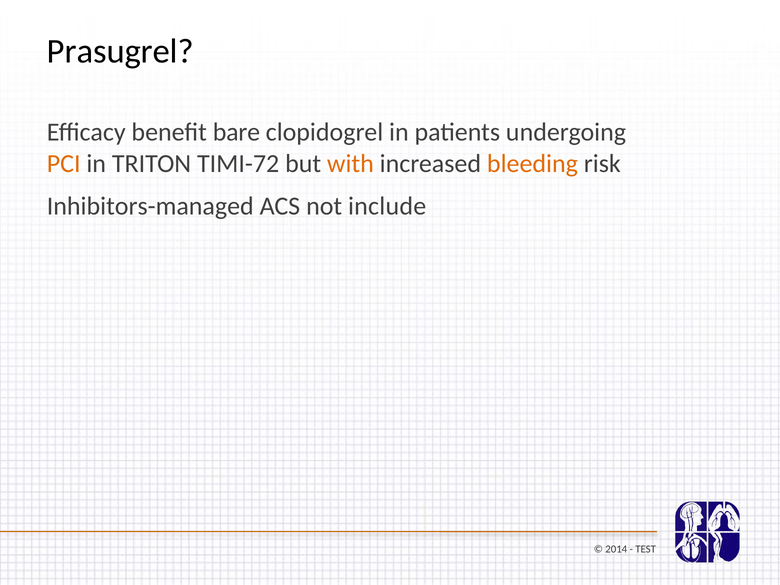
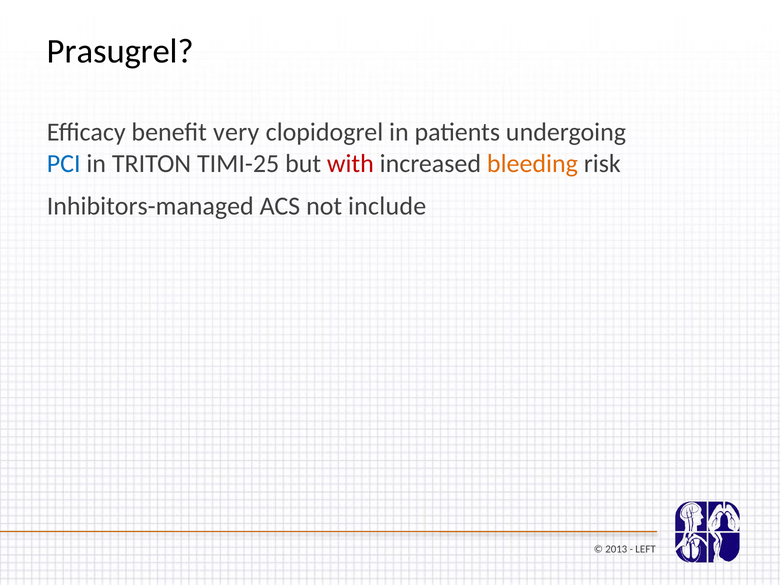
bare: bare -> very
PCI colour: orange -> blue
TIMI-72: TIMI-72 -> TIMI-25
with colour: orange -> red
2014: 2014 -> 2013
TEST: TEST -> LEFT
